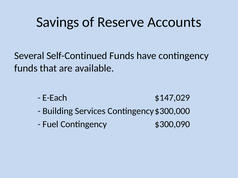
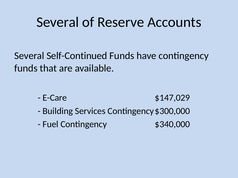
Savings at (58, 22): Savings -> Several
E-Each: E-Each -> E-Care
$300,090: $300,090 -> $340,000
